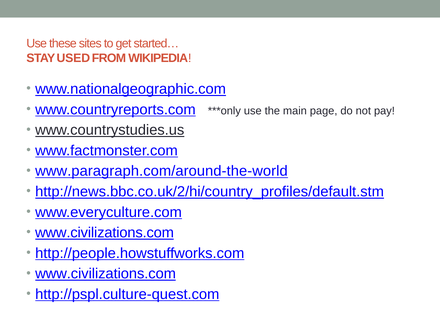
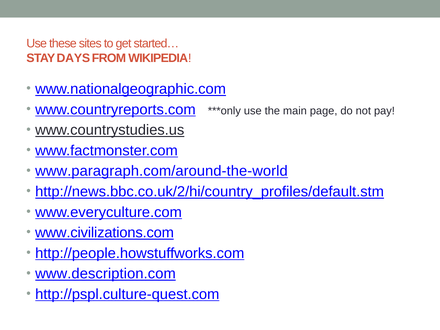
USED: USED -> DAYS
www.civilizations.com at (106, 274): www.civilizations.com -> www.description.com
